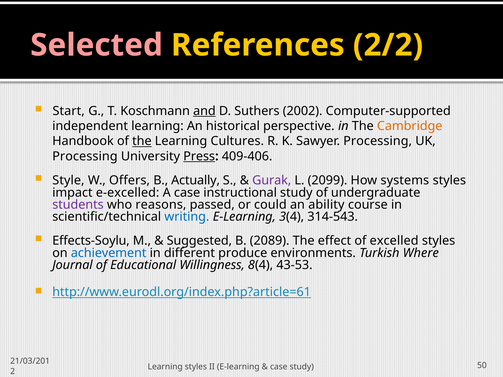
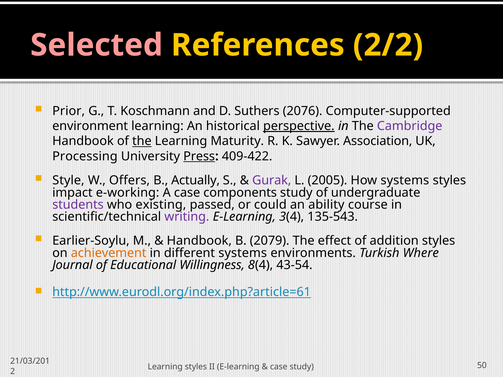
Start: Start -> Prior
and underline: present -> none
2002: 2002 -> 2076
independent: independent -> environment
perspective underline: none -> present
Cambridge colour: orange -> purple
Cultures: Cultures -> Maturity
Sawyer Processing: Processing -> Association
409-406: 409-406 -> 409-422
2099: 2099 -> 2005
e-excelled: e-excelled -> e-working
instructional: instructional -> components
reasons: reasons -> existing
writing colour: blue -> purple
314-543: 314-543 -> 135-543
Effects-Soylu: Effects-Soylu -> Earlier-Soylu
Suggested at (199, 241): Suggested -> Handbook
2089: 2089 -> 2079
excelled: excelled -> addition
achievement colour: blue -> orange
different produce: produce -> systems
43-53: 43-53 -> 43-54
